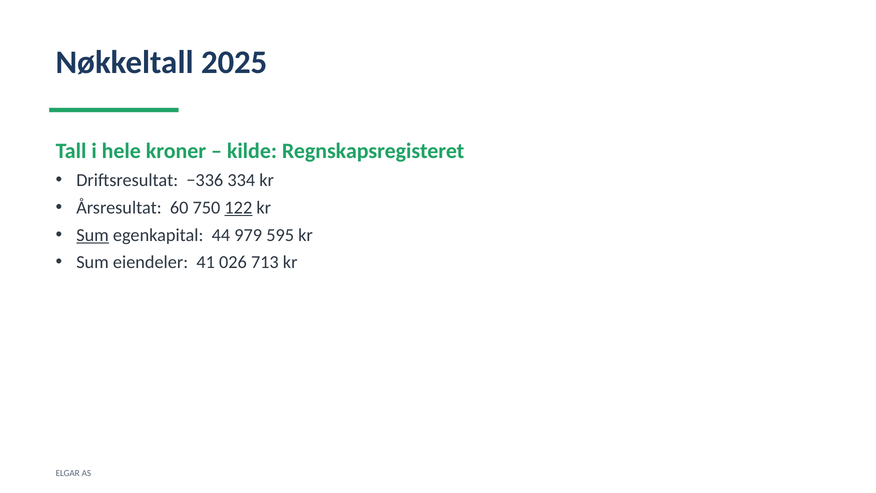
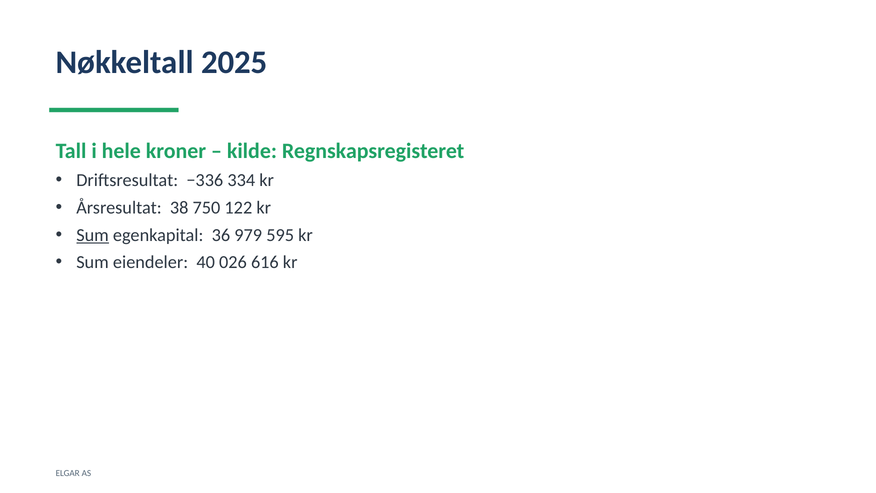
60: 60 -> 38
122 underline: present -> none
44: 44 -> 36
41: 41 -> 40
713: 713 -> 616
